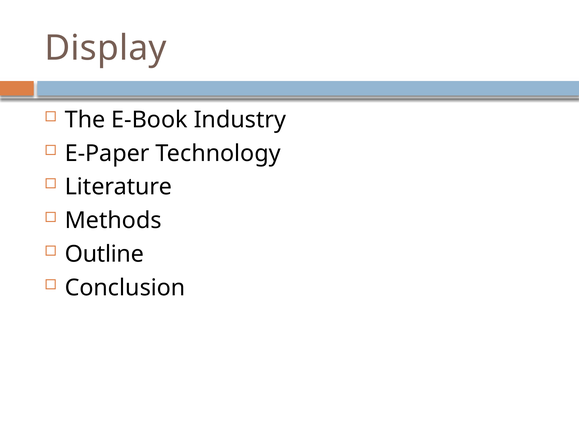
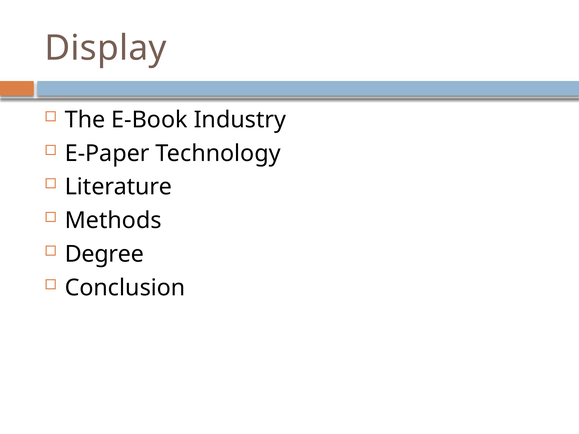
Outline: Outline -> Degree
